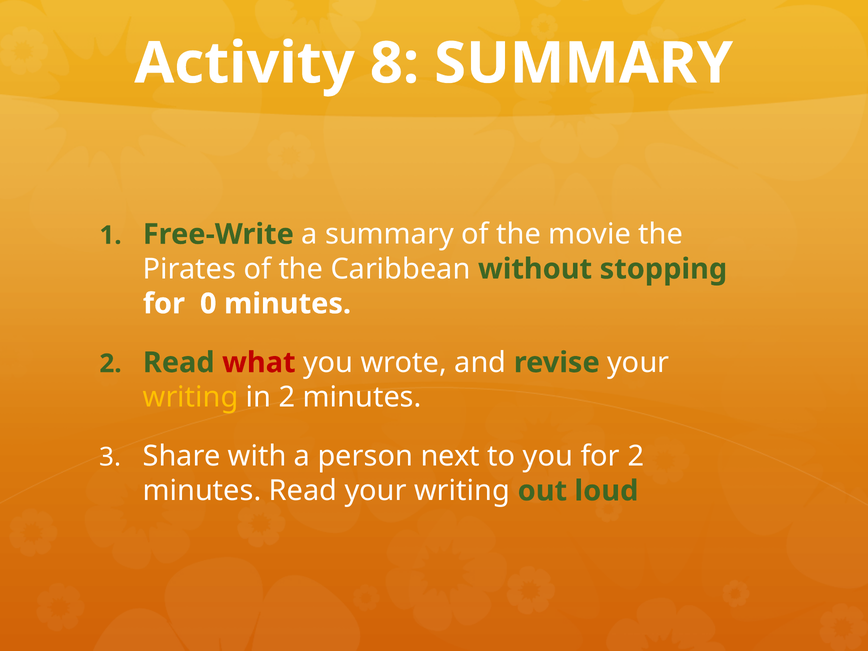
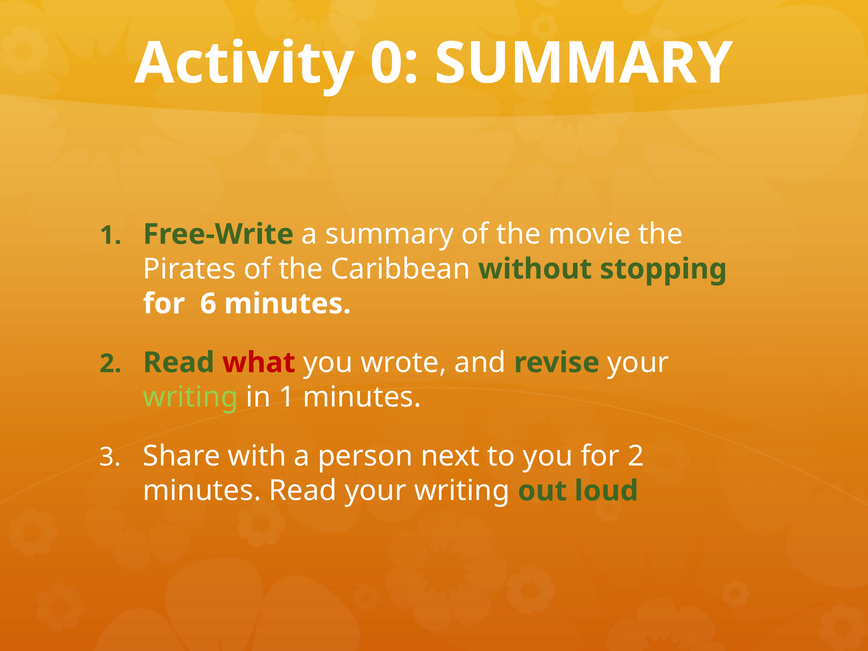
8: 8 -> 0
0: 0 -> 6
writing at (191, 397) colour: yellow -> light green
in 2: 2 -> 1
